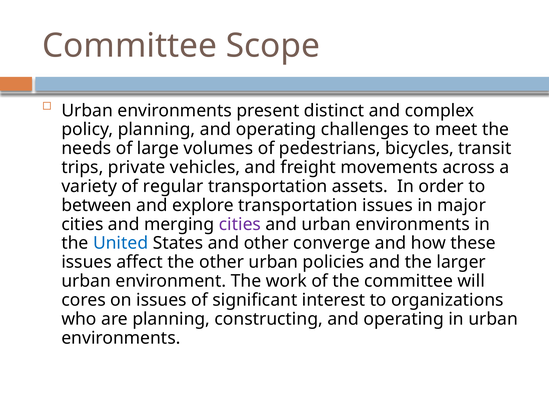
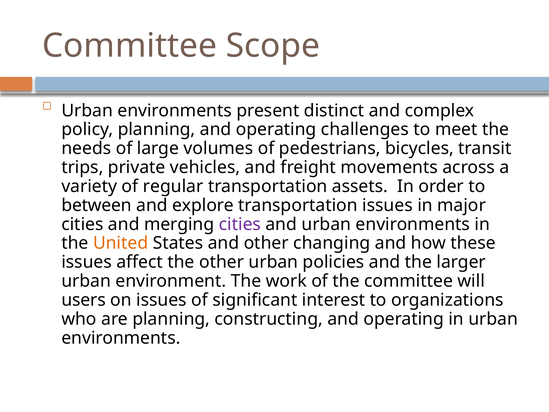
United colour: blue -> orange
converge: converge -> changing
cores: cores -> users
